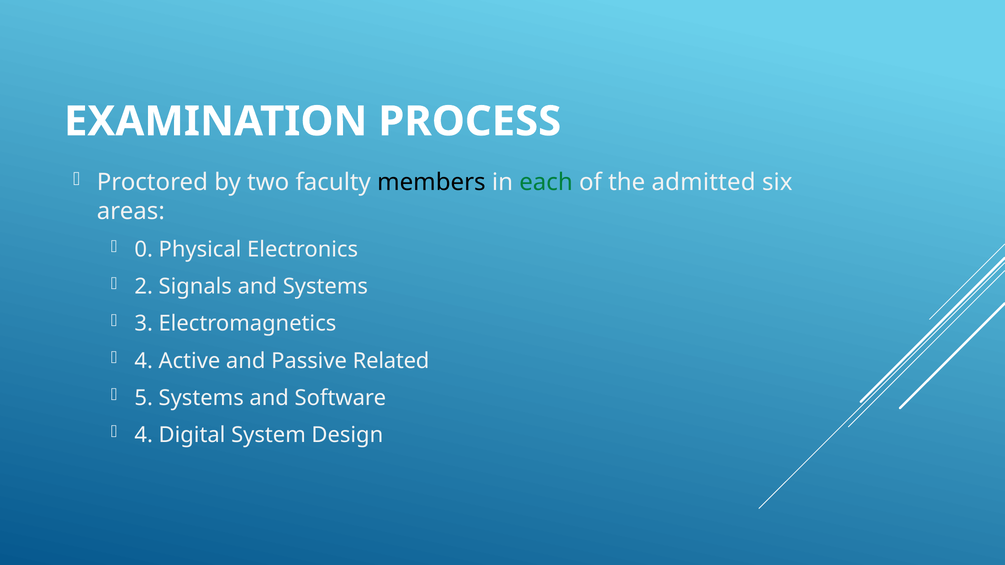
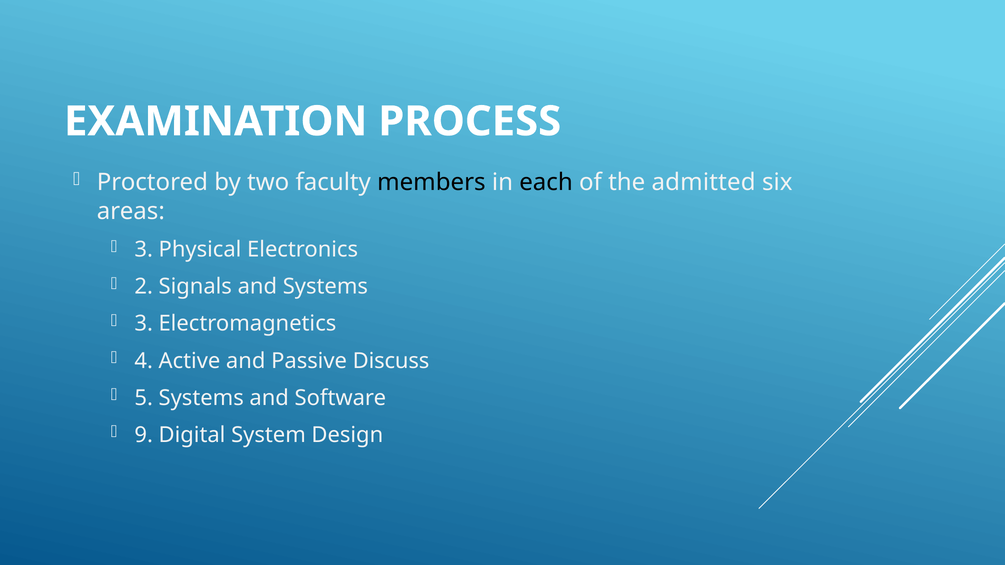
each colour: green -> black
0 at (144, 250): 0 -> 3
Related: Related -> Discuss
4 at (144, 435): 4 -> 9
